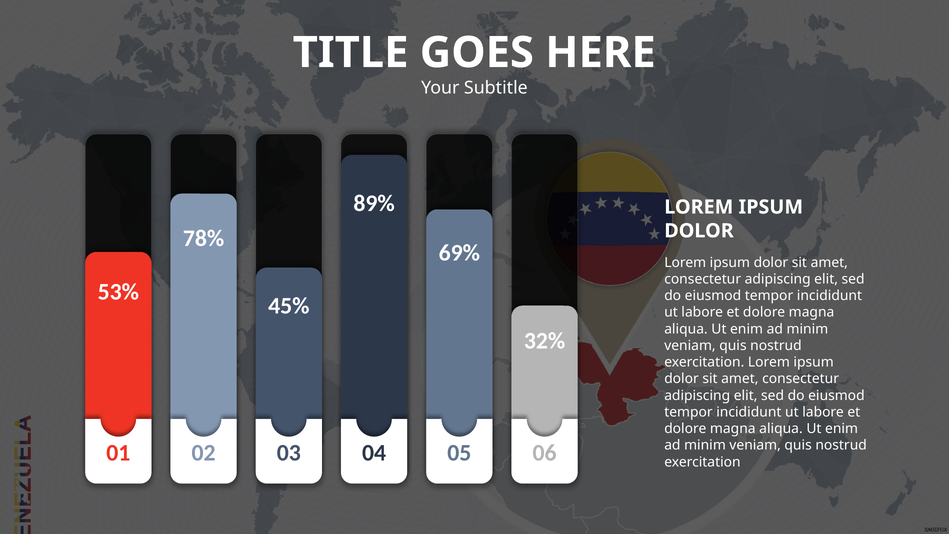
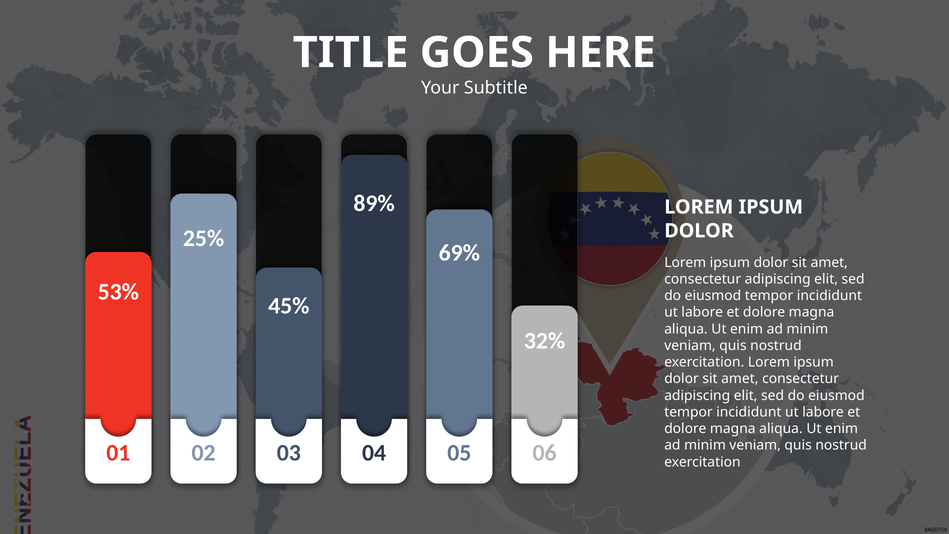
78%: 78% -> 25%
